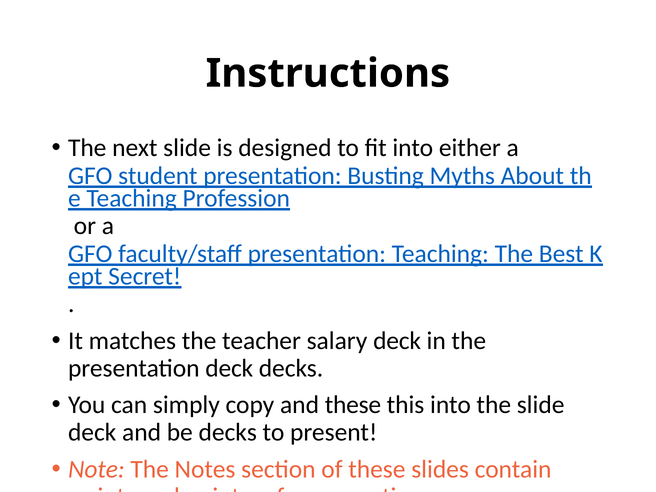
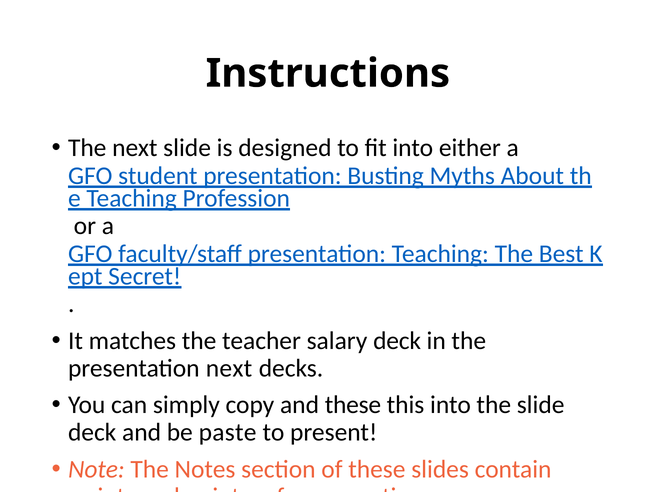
presentation deck: deck -> next
be decks: decks -> paste
